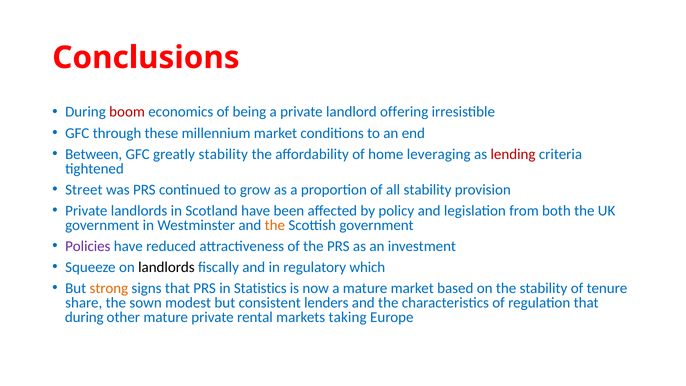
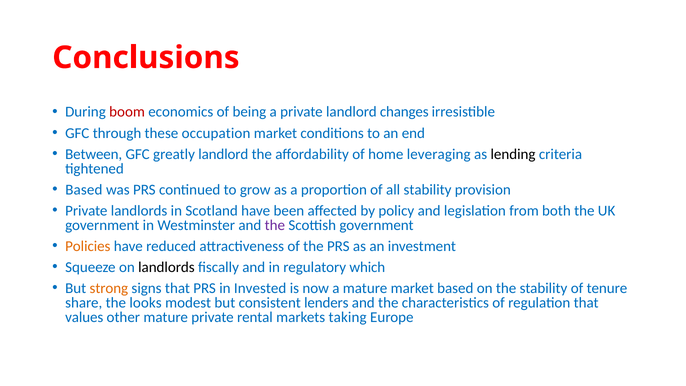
offering: offering -> changes
millennium: millennium -> occupation
greatly stability: stability -> landlord
lending colour: red -> black
Street at (84, 190): Street -> Based
the at (275, 225) colour: orange -> purple
Policies colour: purple -> orange
Statistics: Statistics -> Invested
sown: sown -> looks
during at (84, 317): during -> values
